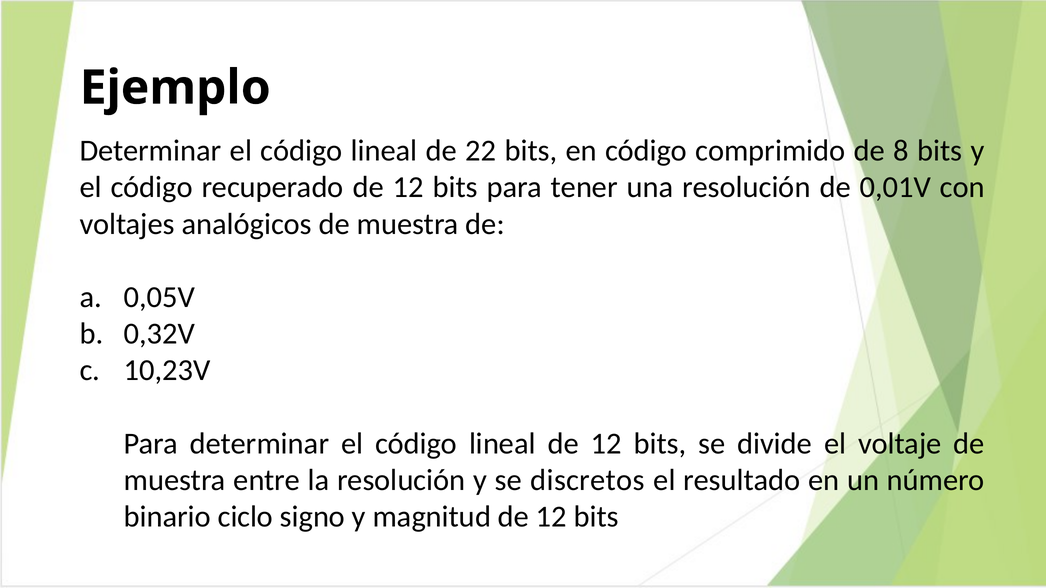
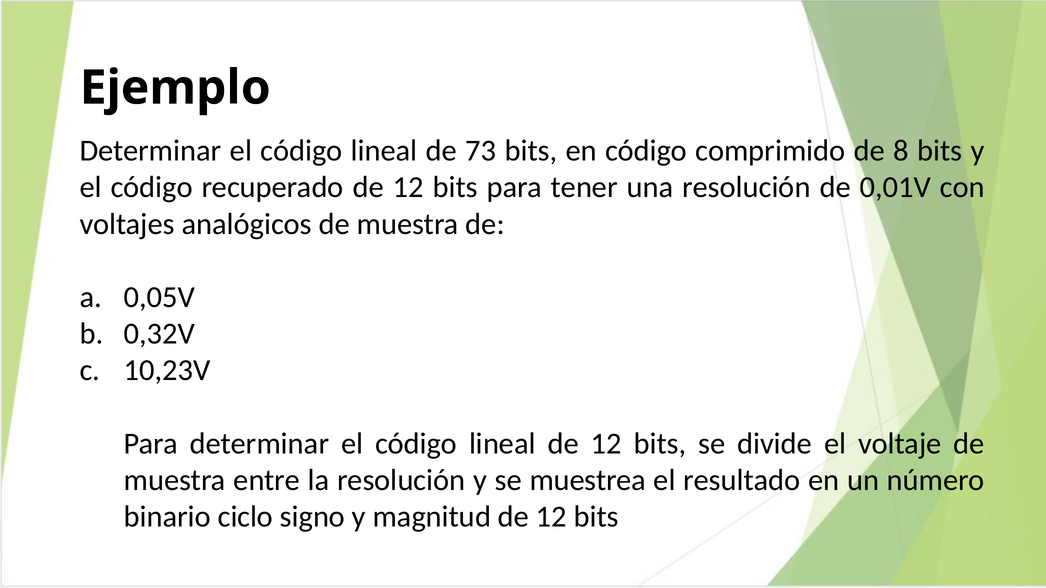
22: 22 -> 73
discretos: discretos -> muestrea
